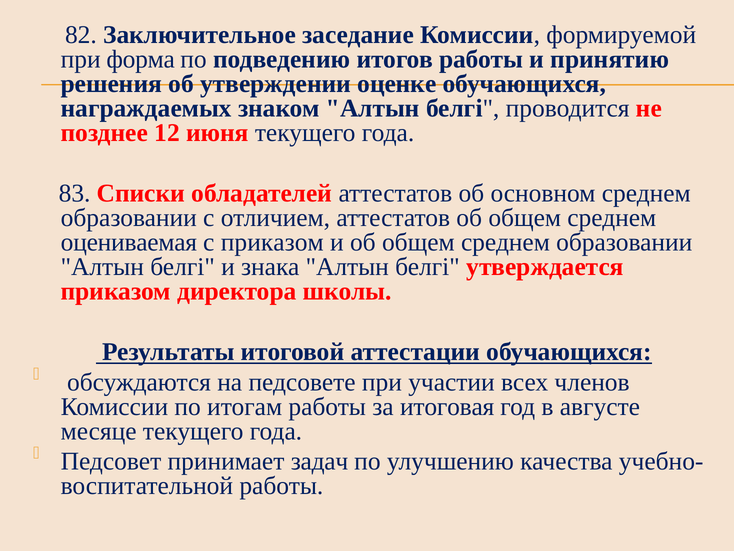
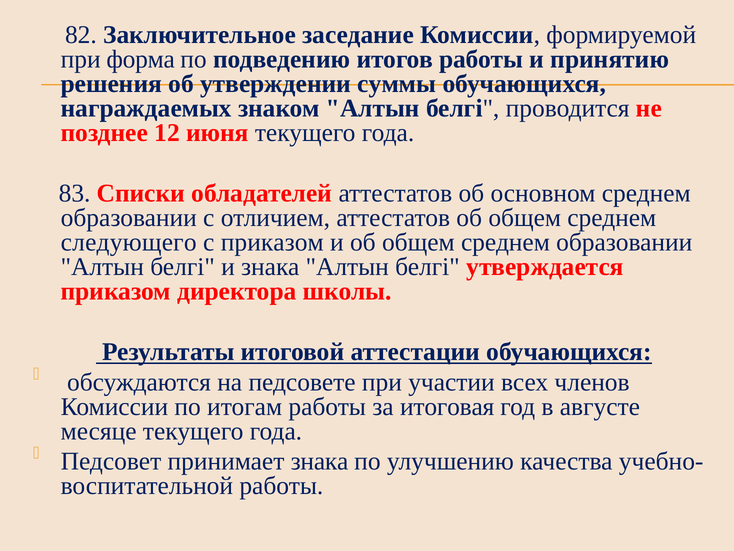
оценке: оценке -> суммы
оцениваемая: оцениваемая -> следующего
принимает задач: задач -> знака
